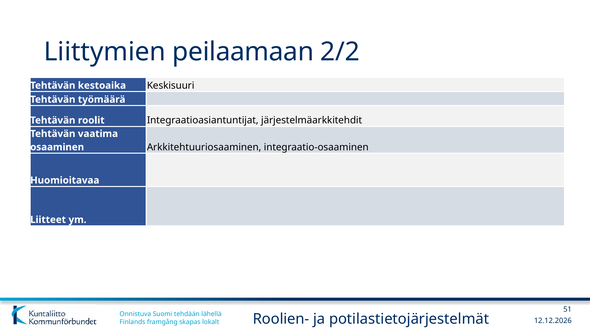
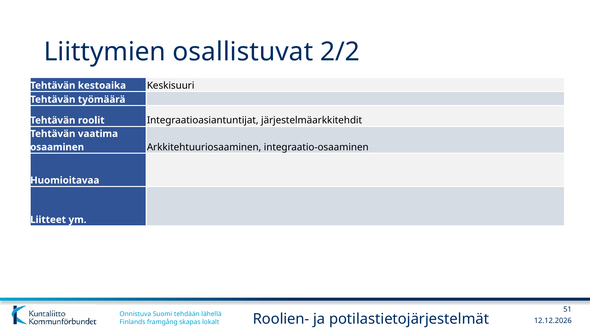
peilaamaan: peilaamaan -> osallistuvat
